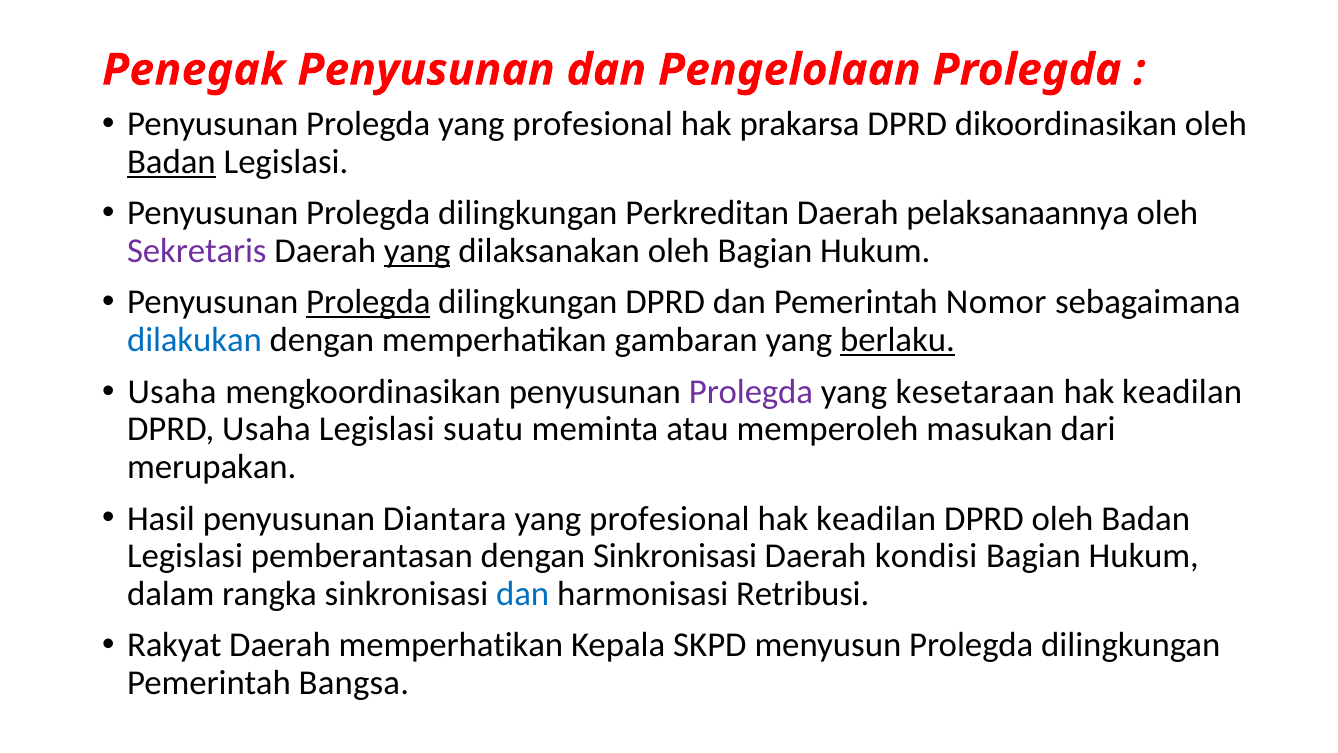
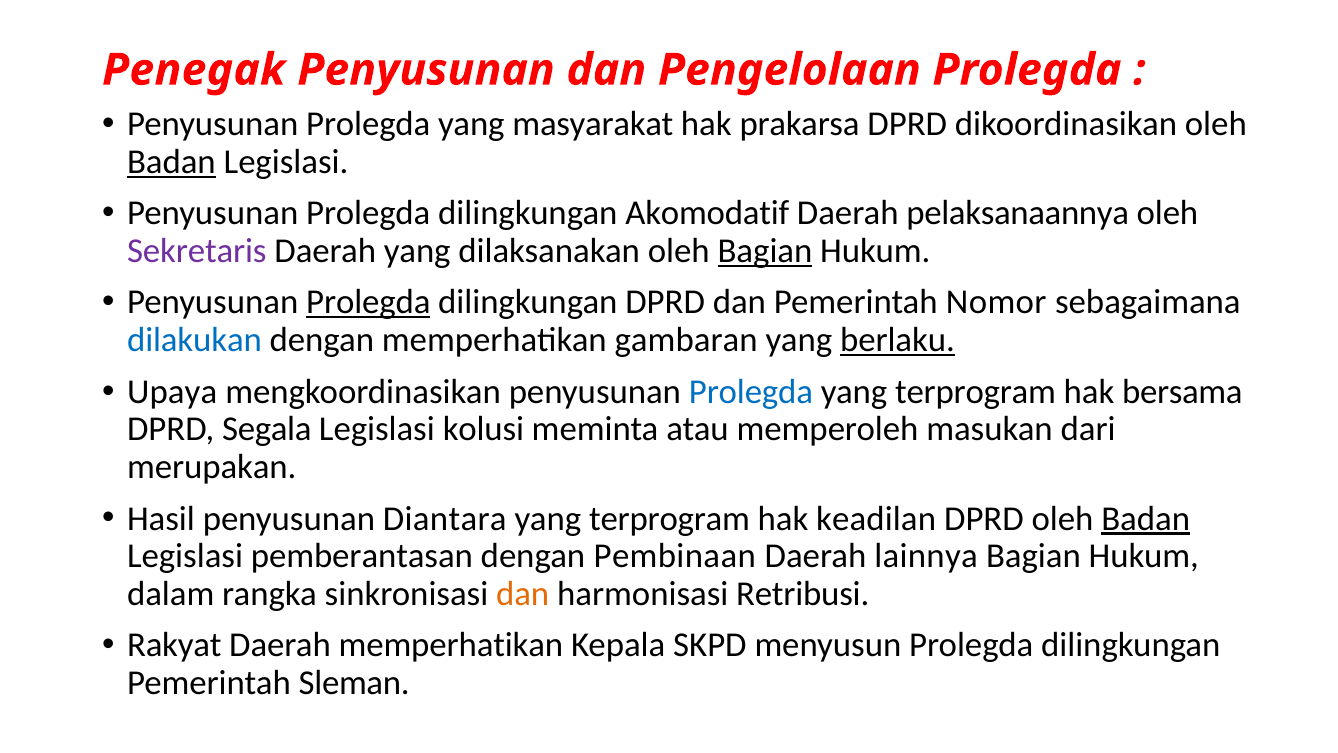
Prolegda yang profesional: profesional -> masyarakat
Perkreditan: Perkreditan -> Akomodatif
yang at (417, 251) underline: present -> none
Bagian at (765, 251) underline: none -> present
Usaha at (172, 391): Usaha -> Upaya
Prolegda at (751, 391) colour: purple -> blue
kesetaraan at (975, 391): kesetaraan -> terprogram
keadilan at (1182, 391): keadilan -> bersama
DPRD Usaha: Usaha -> Segala
suatu: suatu -> kolusi
profesional at (669, 518): profesional -> terprogram
Badan at (1146, 518) underline: none -> present
dengan Sinkronisasi: Sinkronisasi -> Pembinaan
kondisi: kondisi -> lainnya
dan at (523, 593) colour: blue -> orange
Bangsa: Bangsa -> Sleman
